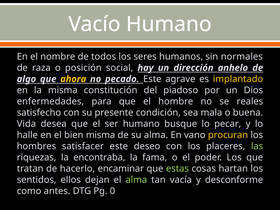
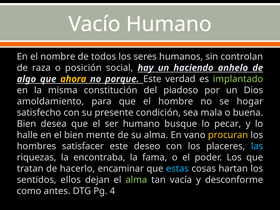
normales: normales -> controlan
dirección: dirección -> haciendo
pecado: pecado -> porque
agrave: agrave -> verdad
implantado colour: yellow -> light green
enfermedades: enfermedades -> amoldamiento
reales: reales -> hogar
Vida at (26, 124): Vida -> Bien
bien misma: misma -> mente
las colour: light green -> light blue
estas colour: light green -> light blue
0: 0 -> 4
